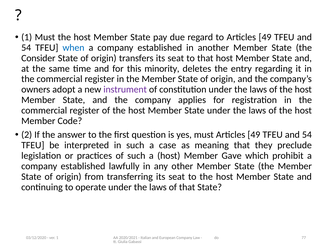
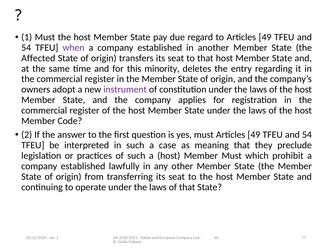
when colour: blue -> purple
Consider: Consider -> Affected
Member Gave: Gave -> Must
